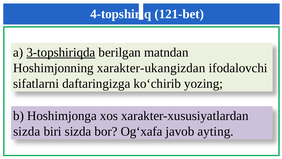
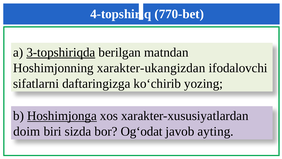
121-bet: 121-bet -> 770-bet
Hoshimjonga underline: none -> present
sizda at (27, 131): sizda -> doim
Og‘xafa: Og‘xafa -> Og‘odat
